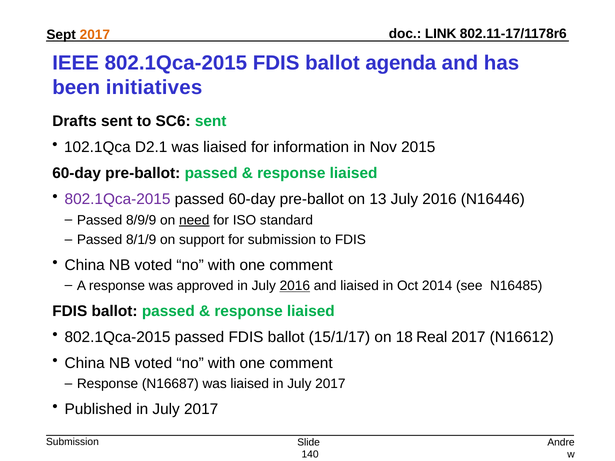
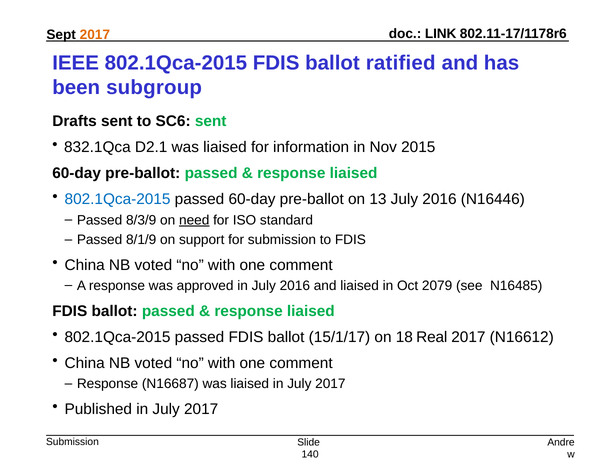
agenda: agenda -> ratified
initiatives: initiatives -> subgroup
102.1Qca: 102.1Qca -> 832.1Qca
802.1Qca-2015 at (118, 199) colour: purple -> blue
8/9/9: 8/9/9 -> 8/3/9
2016 at (295, 286) underline: present -> none
2014: 2014 -> 2079
